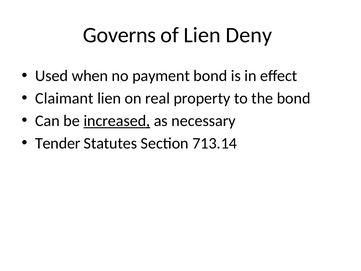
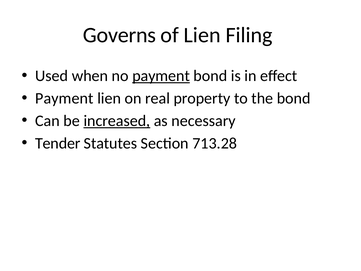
Deny: Deny -> Filing
payment at (161, 76) underline: none -> present
Claimant at (64, 98): Claimant -> Payment
713.14: 713.14 -> 713.28
